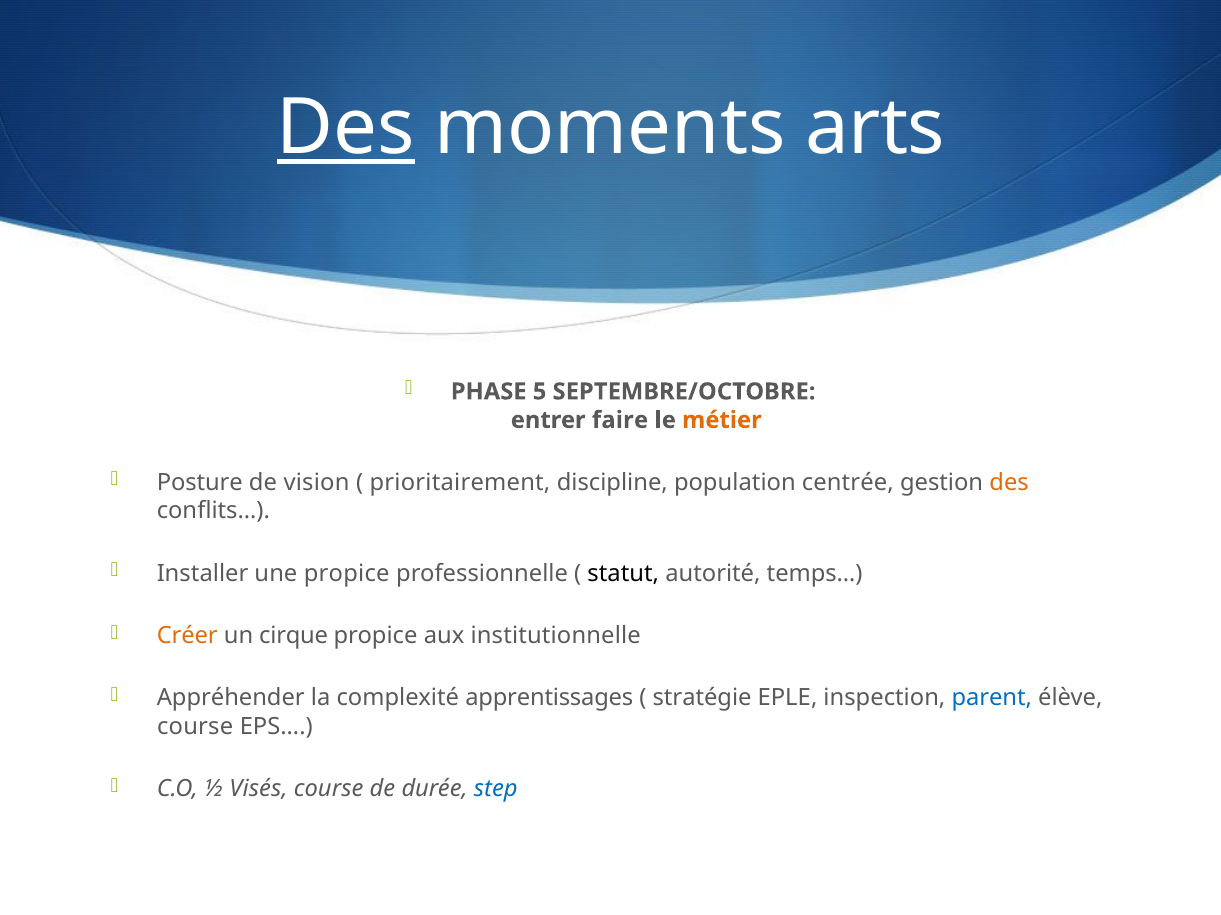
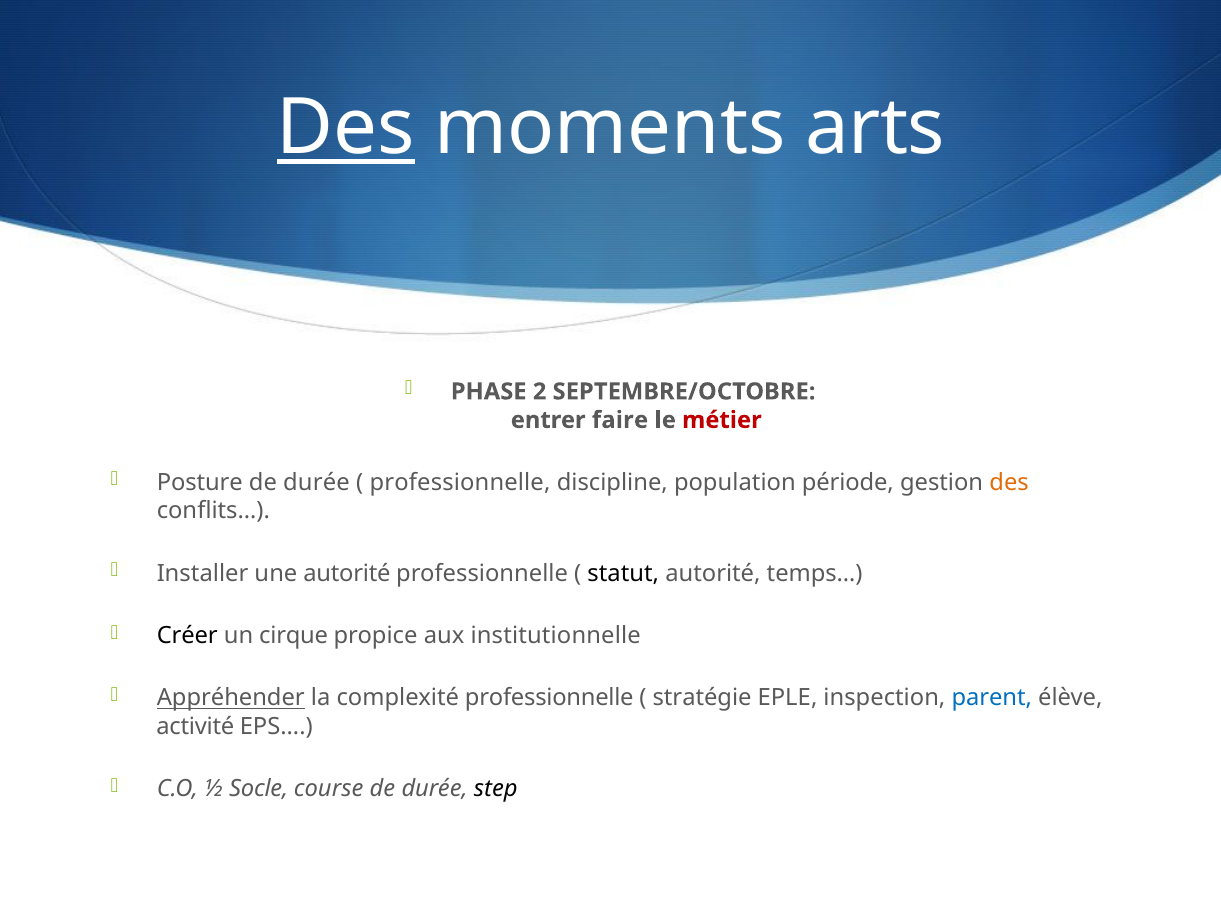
5: 5 -> 2
métier colour: orange -> red
vision at (316, 483): vision -> durée
prioritairement at (460, 483): prioritairement -> professionnelle
centrée: centrée -> période
une propice: propice -> autorité
Créer colour: orange -> black
Appréhender underline: none -> present
complexité apprentissages: apprentissages -> professionnelle
course at (195, 727): course -> activité
Visés: Visés -> Socle
step colour: blue -> black
